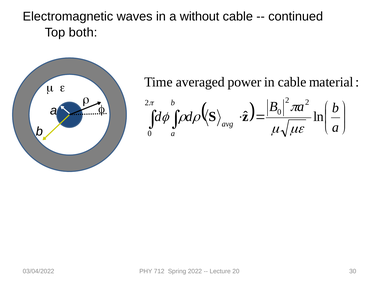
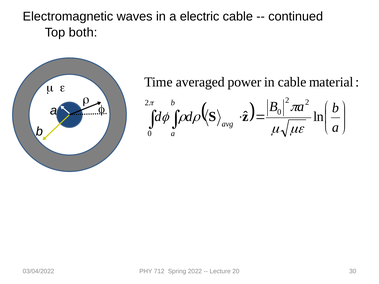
without: without -> electric
